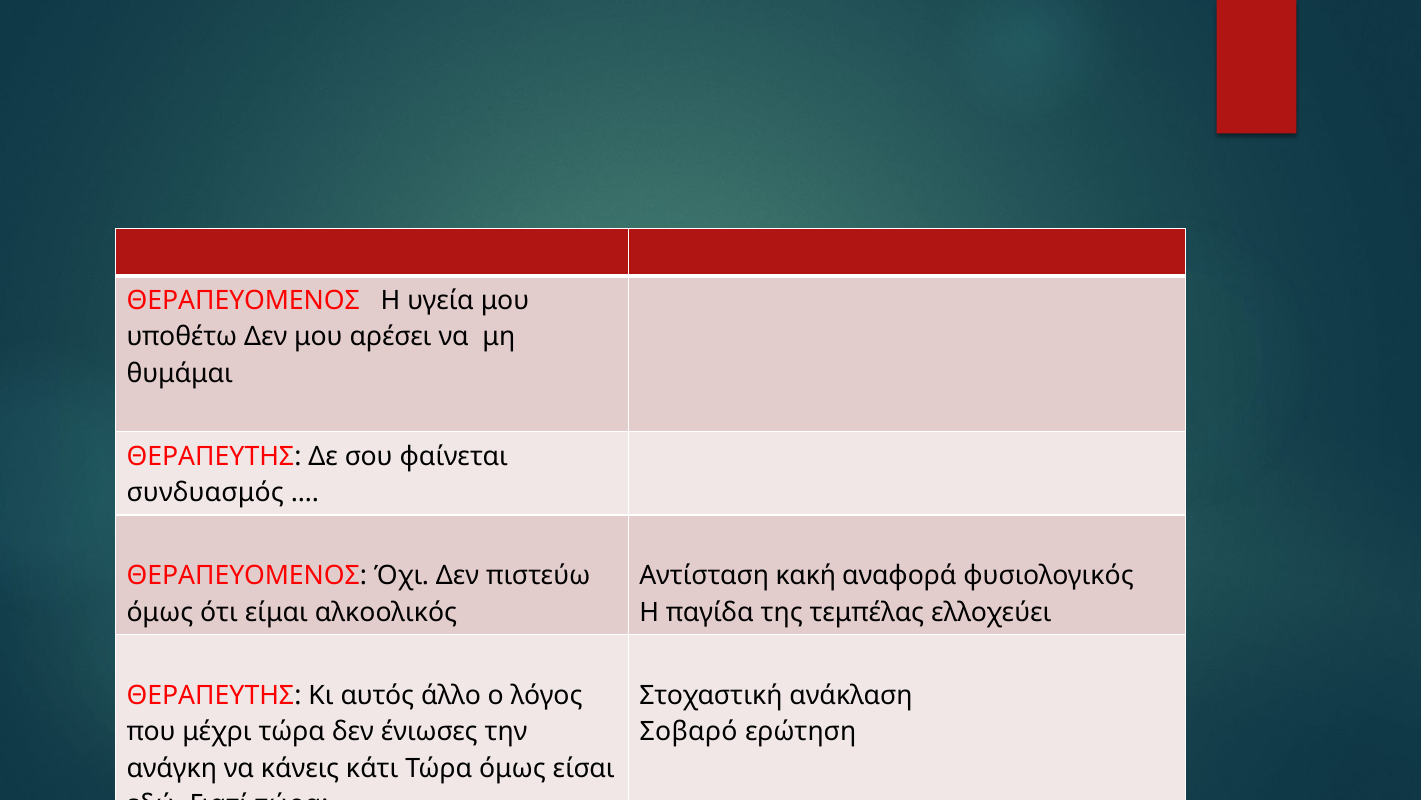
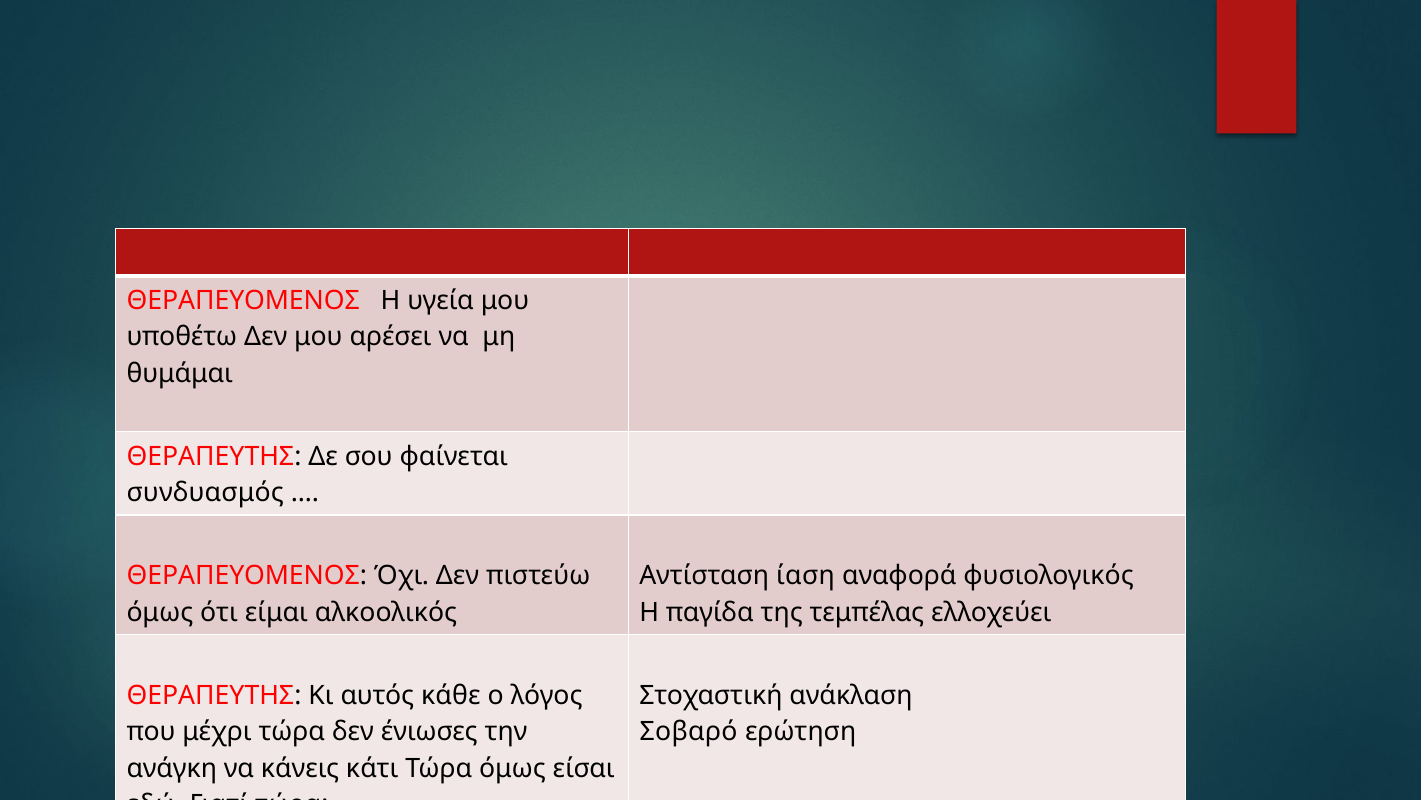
κακή: κακή -> ίαση
άλλο: άλλο -> κάθε
